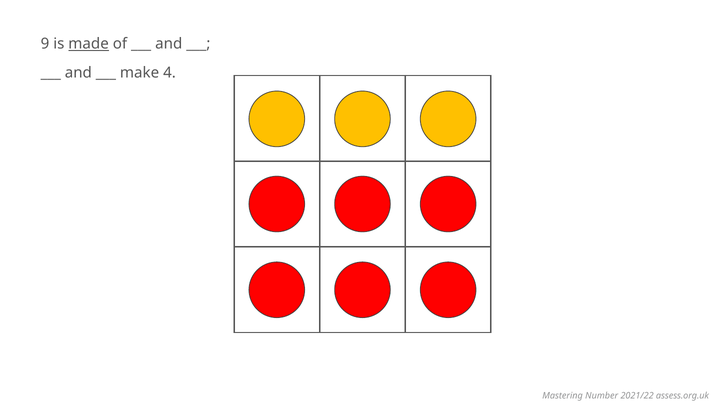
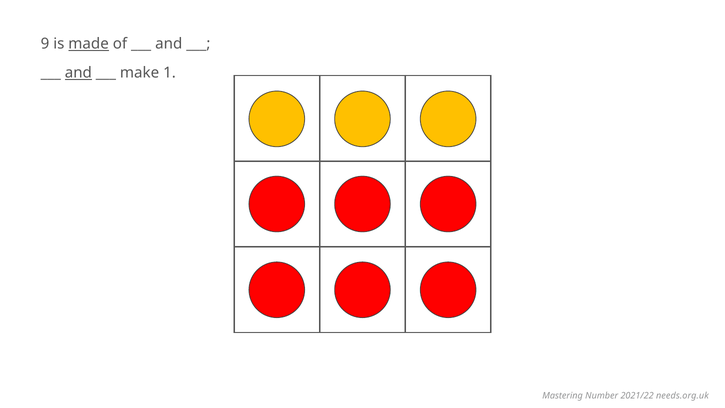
and at (78, 73) underline: none -> present
4: 4 -> 1
assess.org.uk: assess.org.uk -> needs.org.uk
